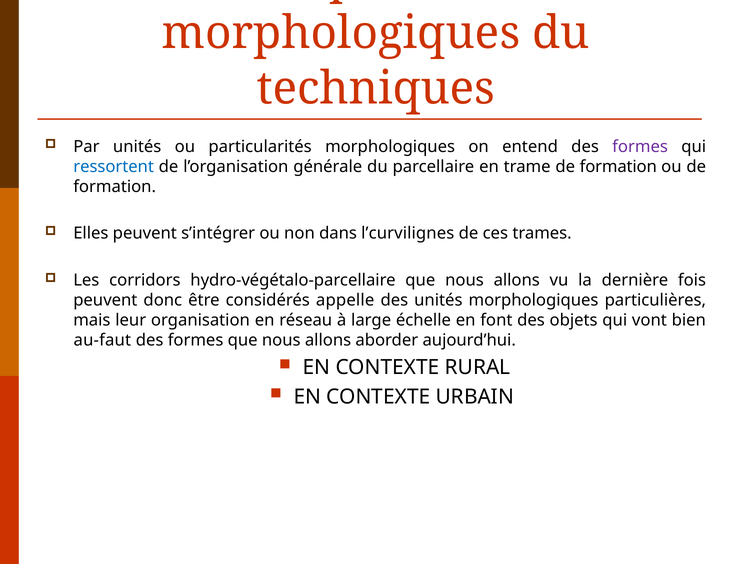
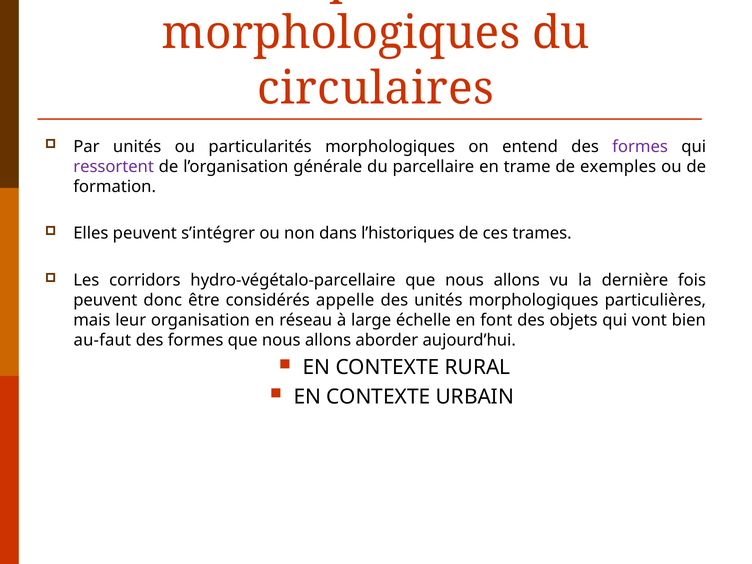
techniques: techniques -> circulaires
ressortent colour: blue -> purple
trame de formation: formation -> exemples
l’curvilignes: l’curvilignes -> l’historiques
